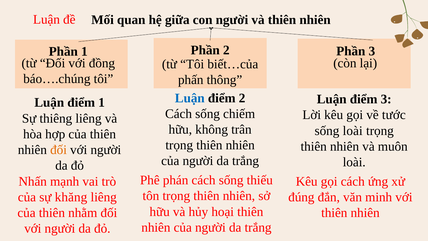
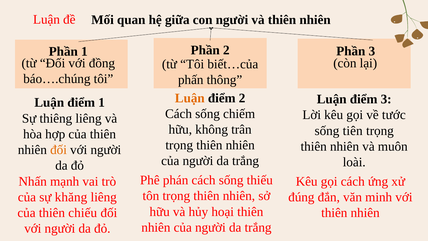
Luận at (190, 98) colour: blue -> orange
sống loài: loài -> tiên
nhằm: nhằm -> chiếu
